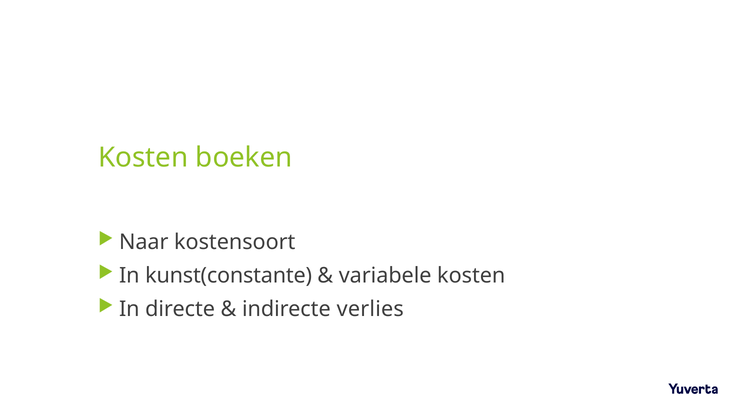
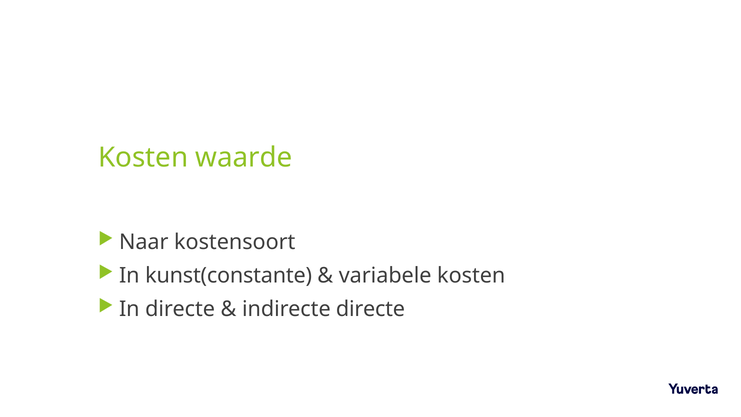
boeken: boeken -> waarde
indirecte verlies: verlies -> directe
